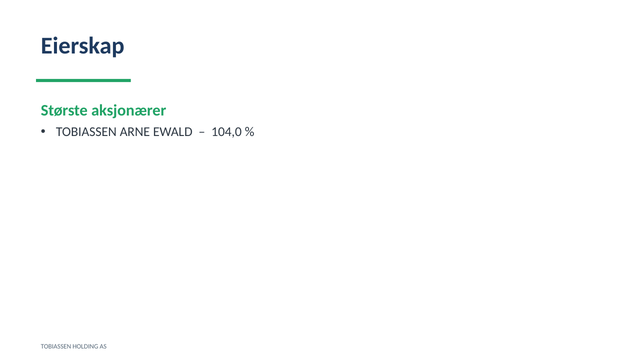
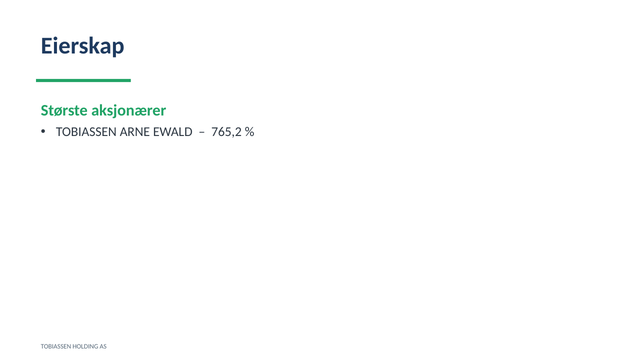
104,0: 104,0 -> 765,2
